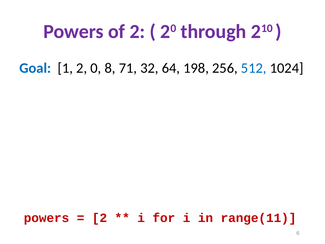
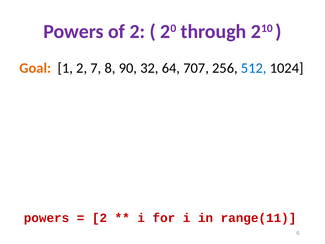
Goal colour: blue -> orange
0: 0 -> 7
71: 71 -> 90
198: 198 -> 707
